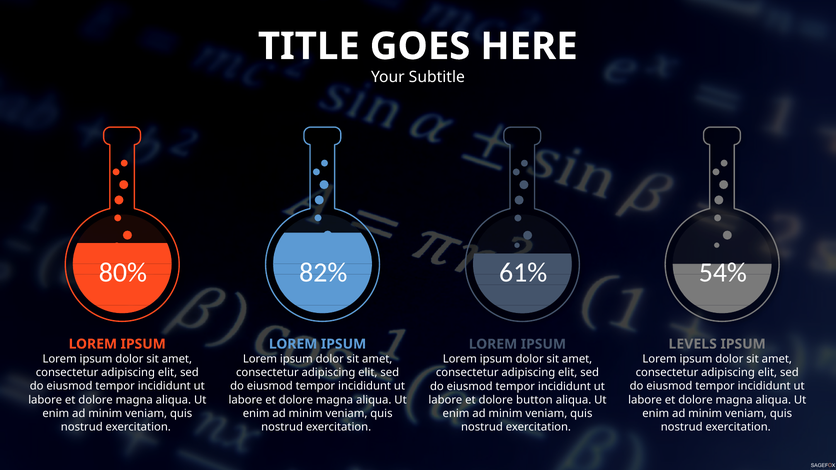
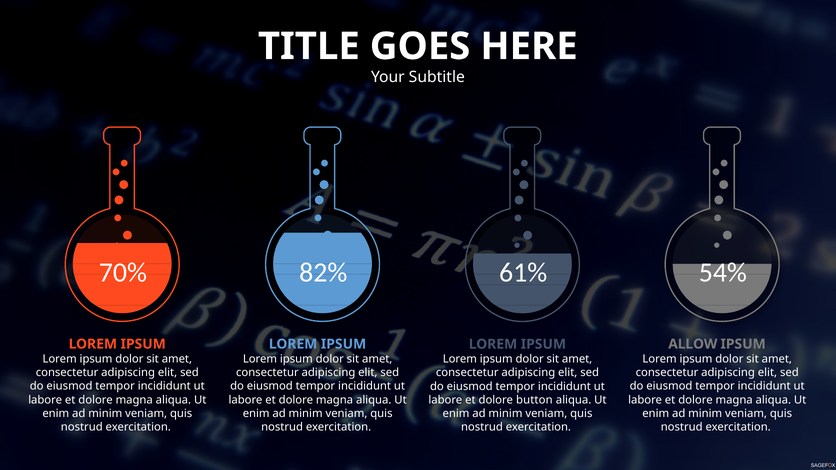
80%: 80% -> 70%
LEVELS: LEVELS -> ALLOW
